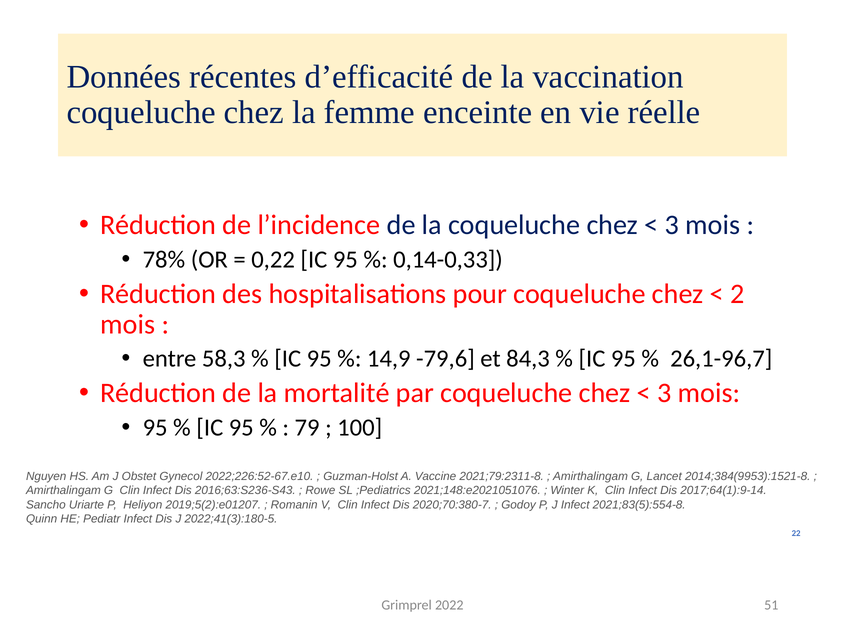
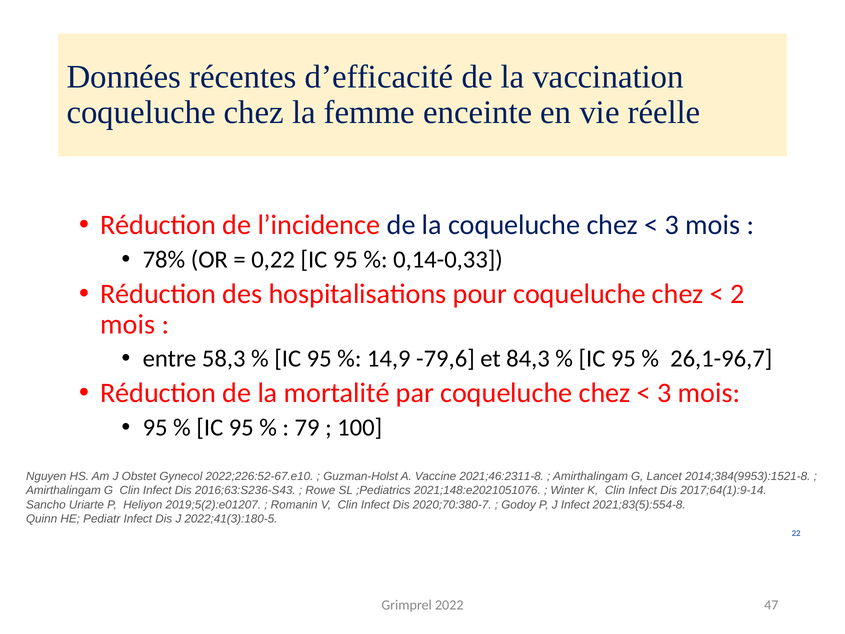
2021;79:2311-8: 2021;79:2311-8 -> 2021;46:2311-8
51: 51 -> 47
